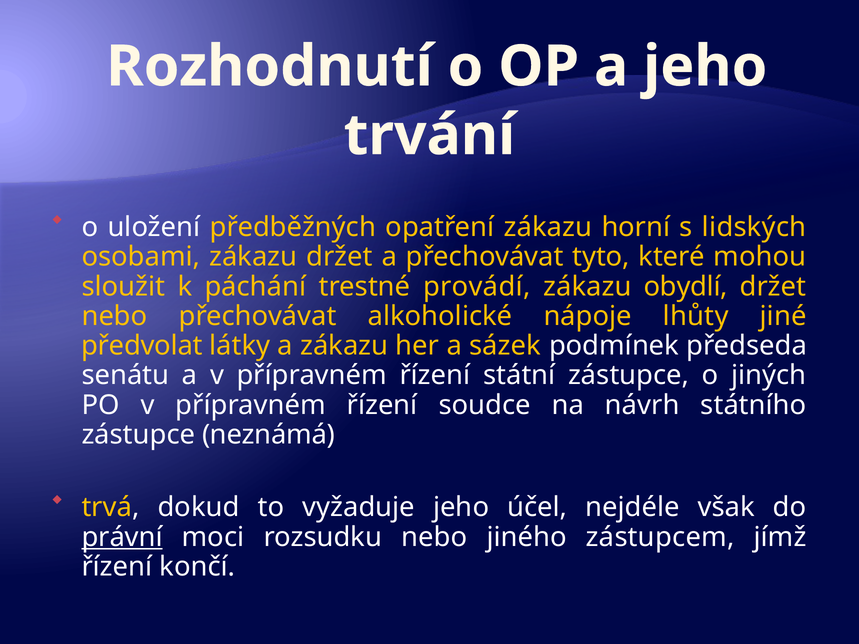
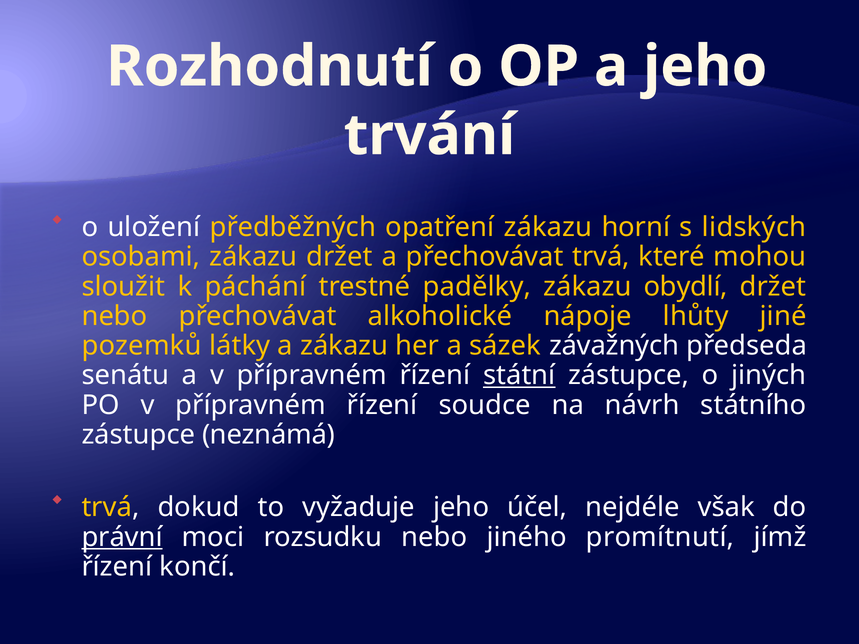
přechovávat tyto: tyto -> trvá
provádí: provádí -> padělky
předvolat: předvolat -> pozemků
podmínek: podmínek -> závažných
státní underline: none -> present
zástupcem: zástupcem -> promítnutí
